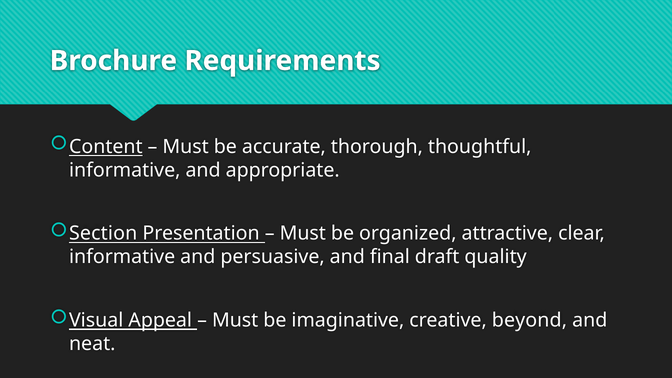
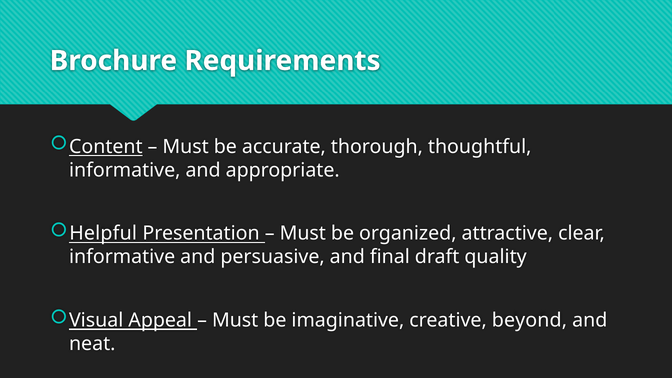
Section: Section -> Helpful
